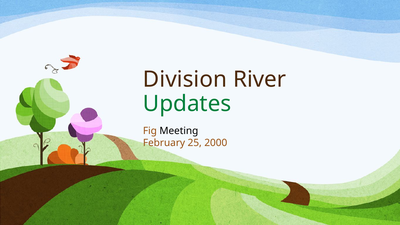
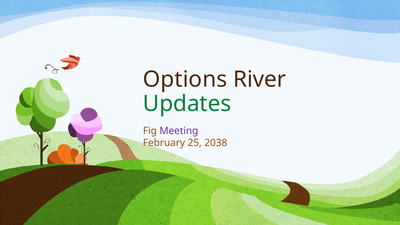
Division: Division -> Options
Meeting colour: black -> purple
2000: 2000 -> 2038
